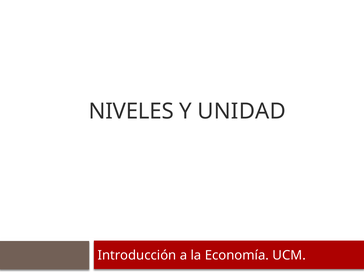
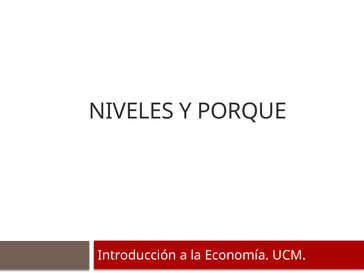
UNIDAD: UNIDAD -> PORQUE
